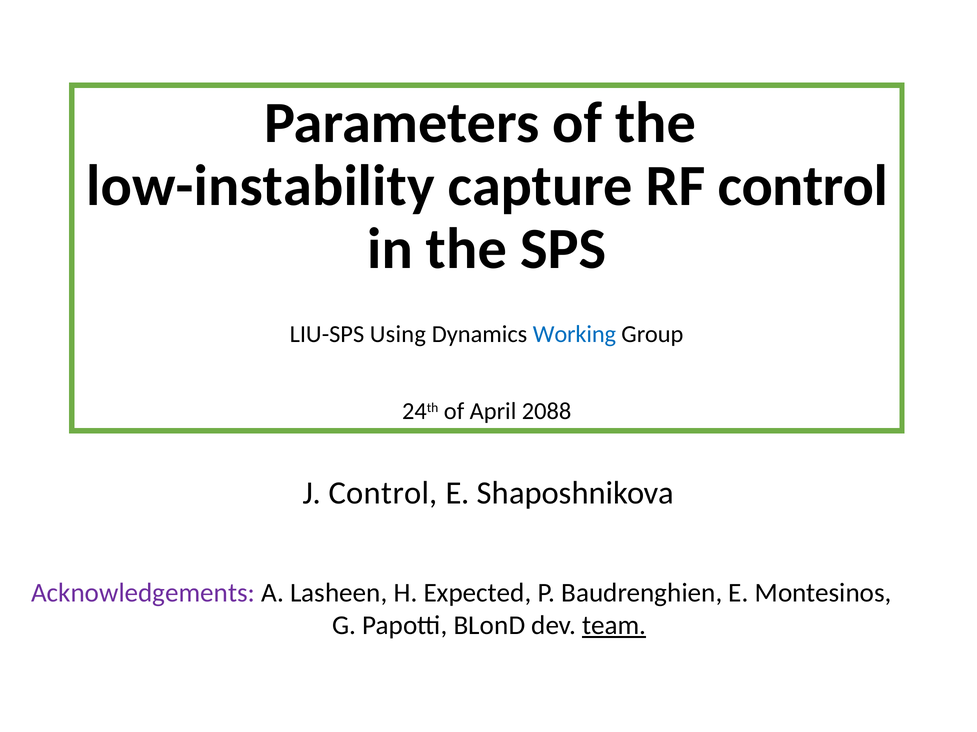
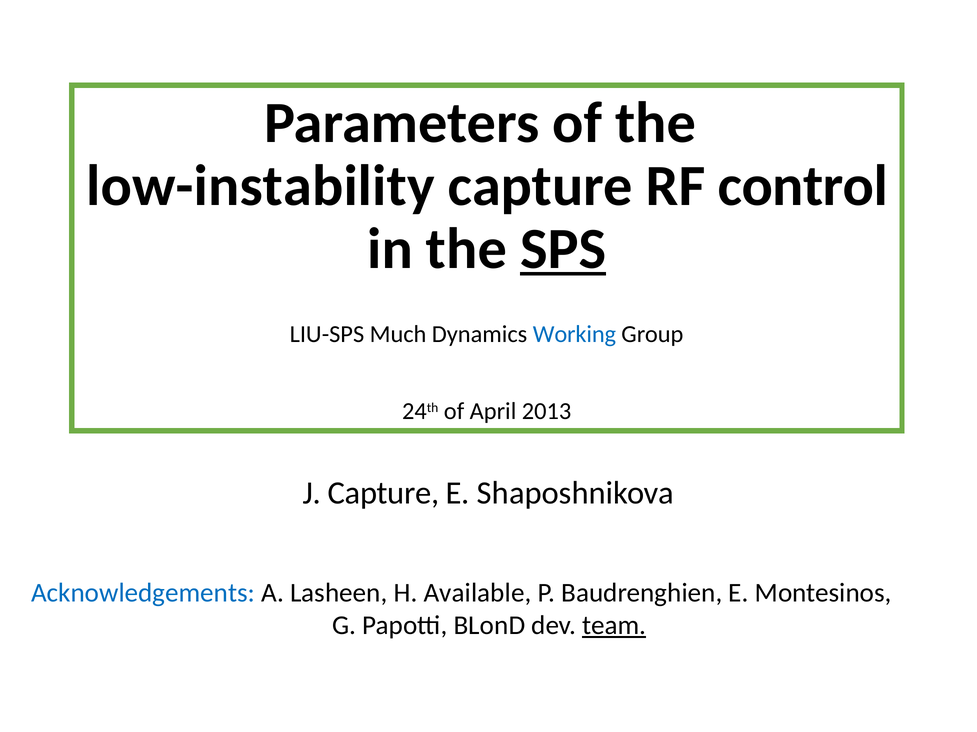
SPS underline: none -> present
Using: Using -> Much
2088: 2088 -> 2013
J Control: Control -> Capture
Acknowledgements colour: purple -> blue
Expected: Expected -> Available
